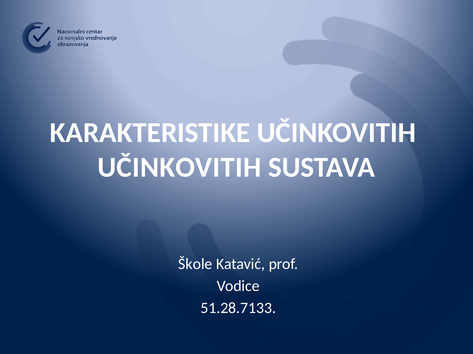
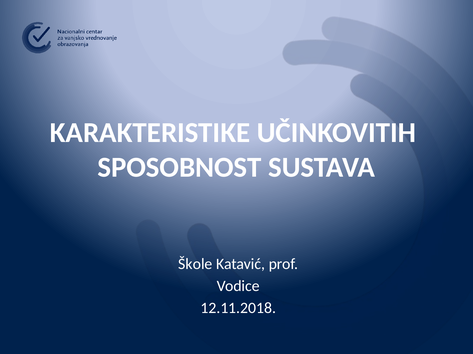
UČINKOVITIH at (179, 168): UČINKOVITIH -> SPOSOBNOST
51.28.7133: 51.28.7133 -> 12.11.2018
